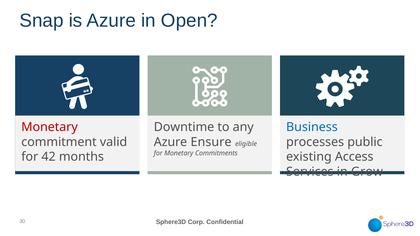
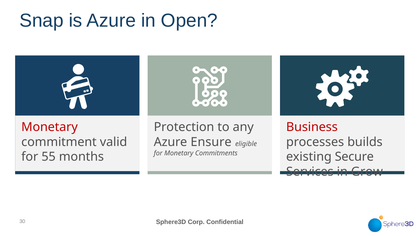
Downtime: Downtime -> Protection
Business colour: blue -> red
public: public -> builds
42: 42 -> 55
Access: Access -> Secure
